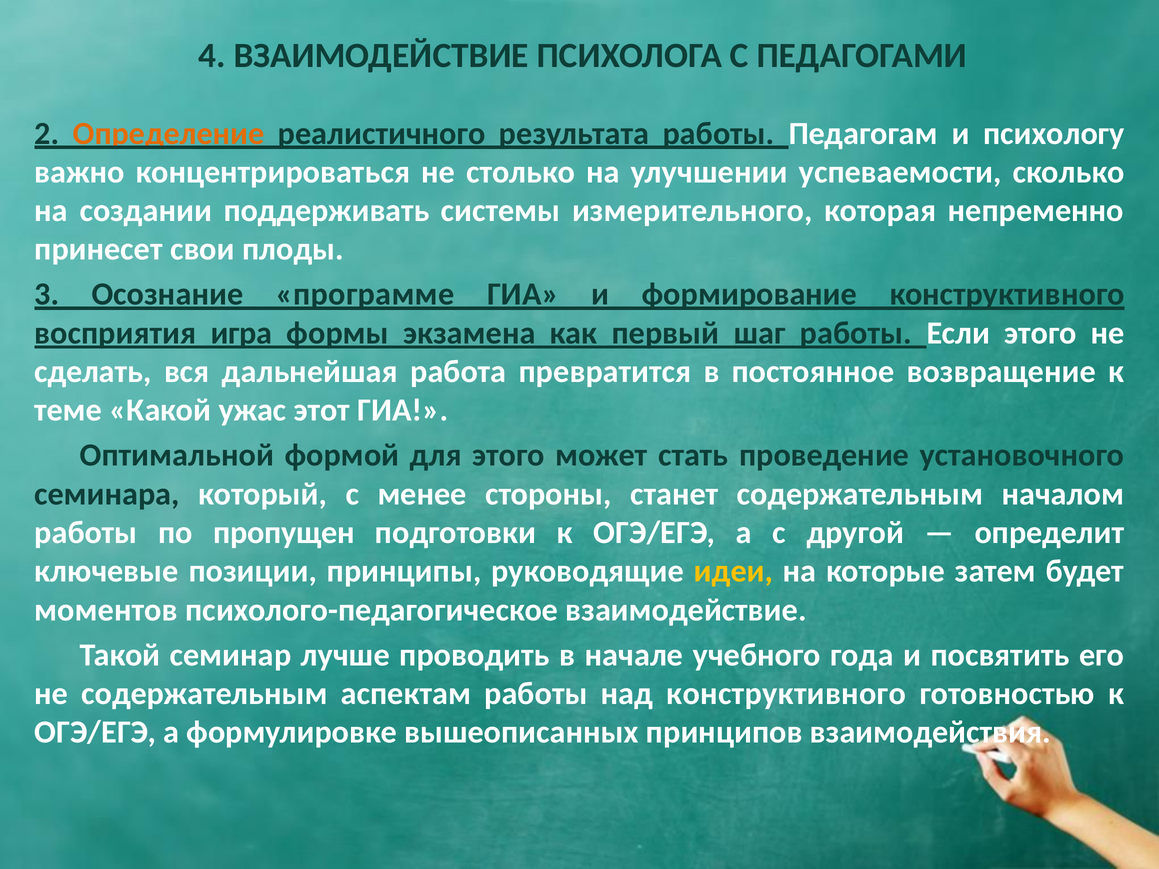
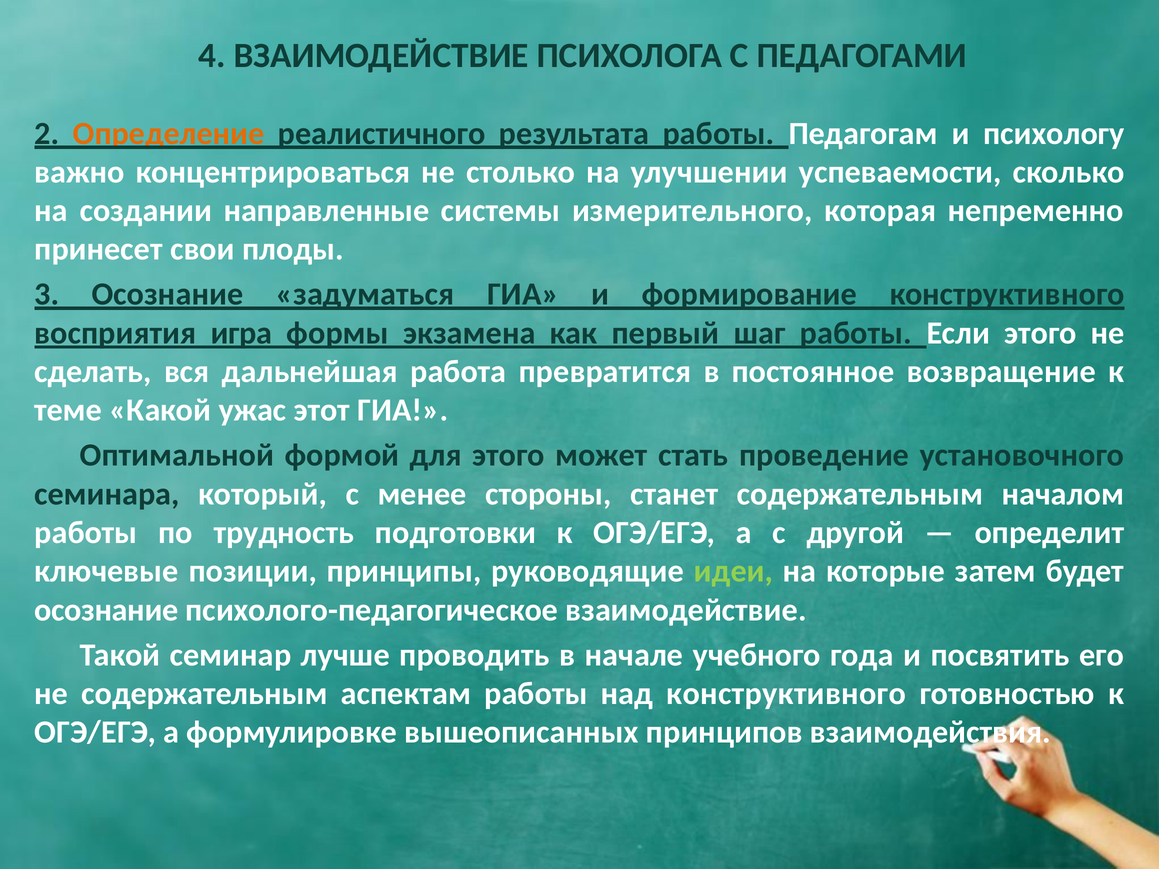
поддерживать: поддерживать -> направленные
программе: программе -> задуматься
пропущен: пропущен -> трудность
идеи colour: yellow -> light green
моментов at (106, 610): моментов -> осознание
